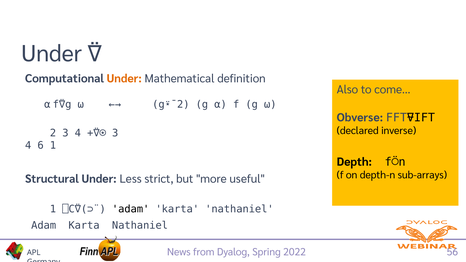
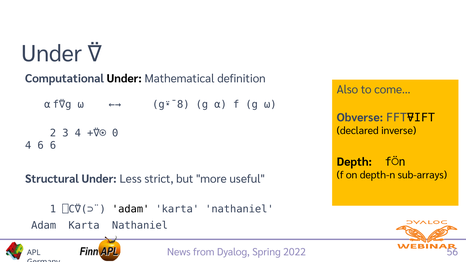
Under at (124, 79) colour: orange -> black
g⍣¯2: g⍣¯2 -> g⍣¯8
3 at (115, 133): 3 -> 0
6 1: 1 -> 6
